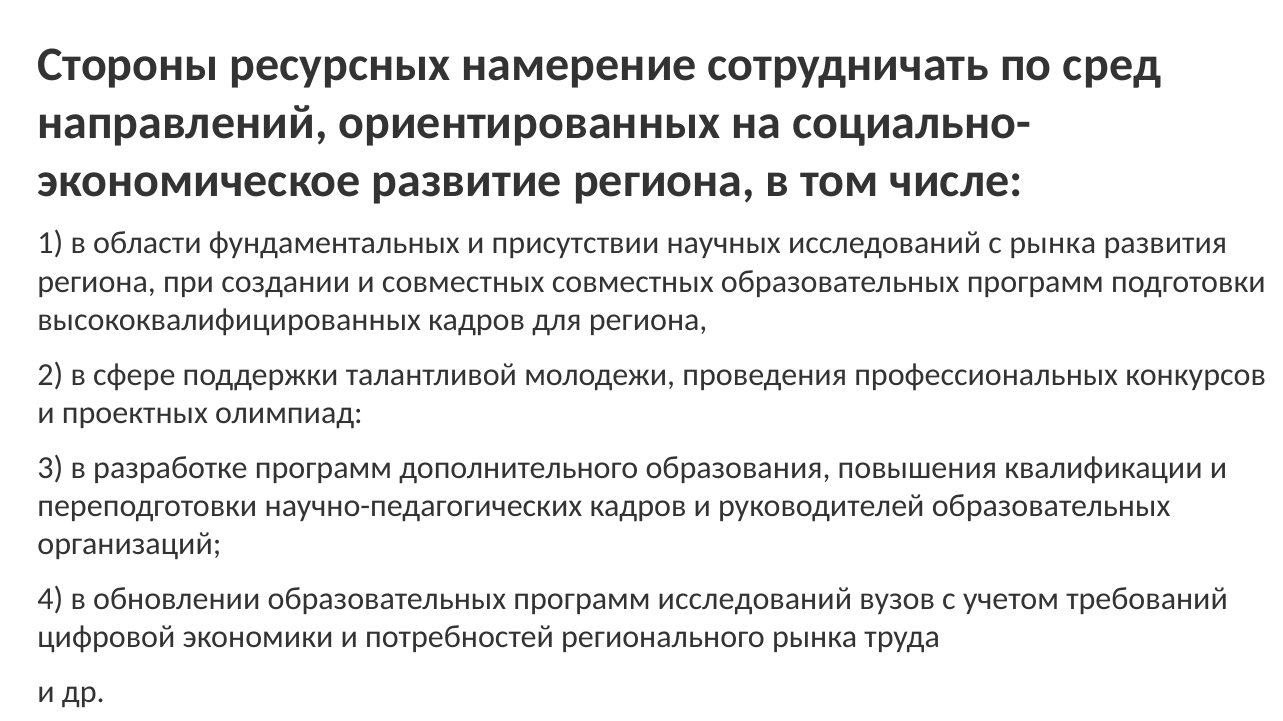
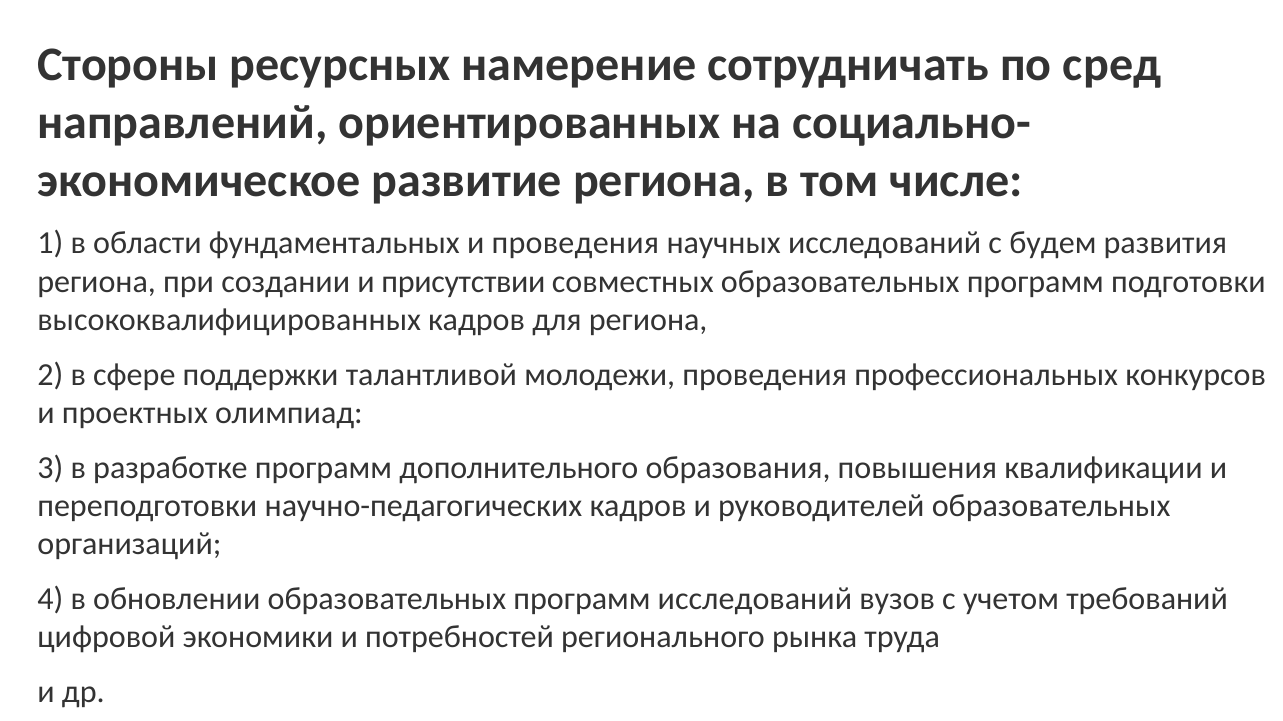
и присутствии: присутствии -> проведения
с рынка: рынка -> будем
и совместных: совместных -> присутствии
